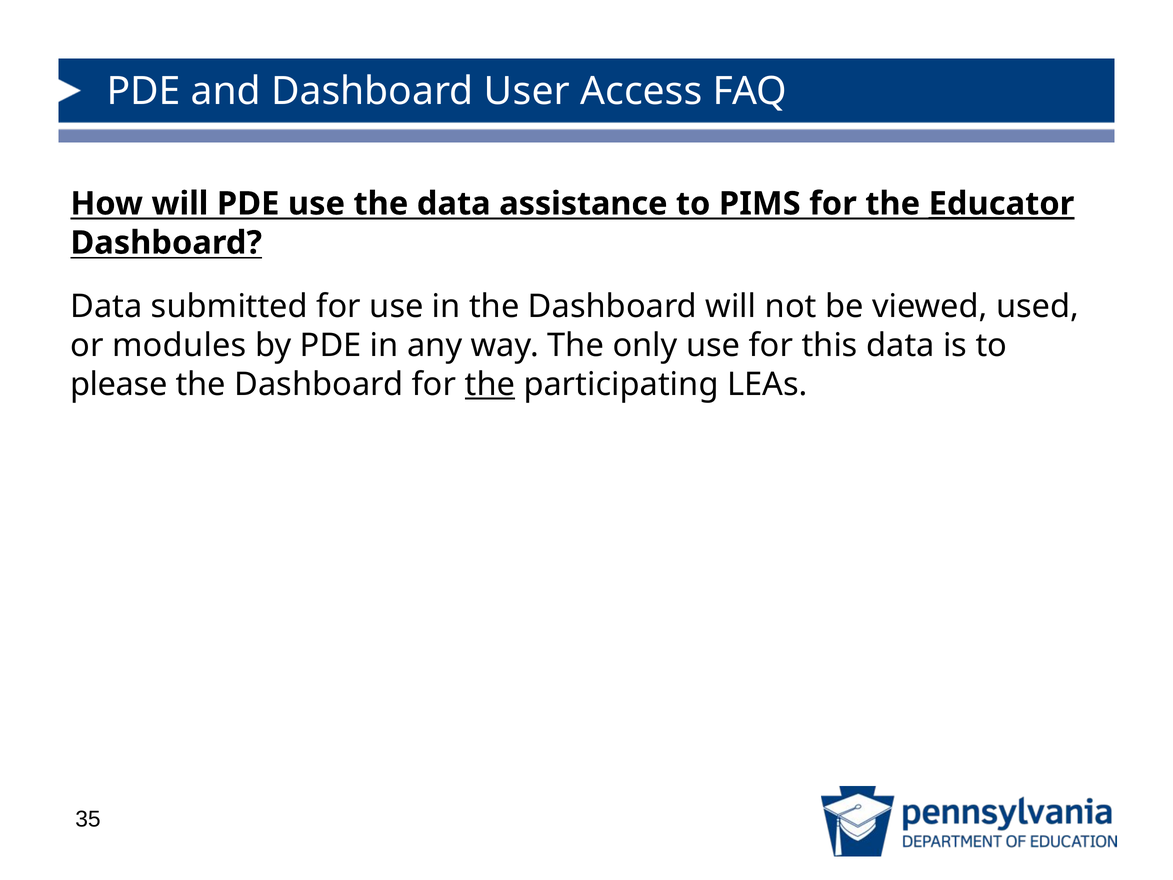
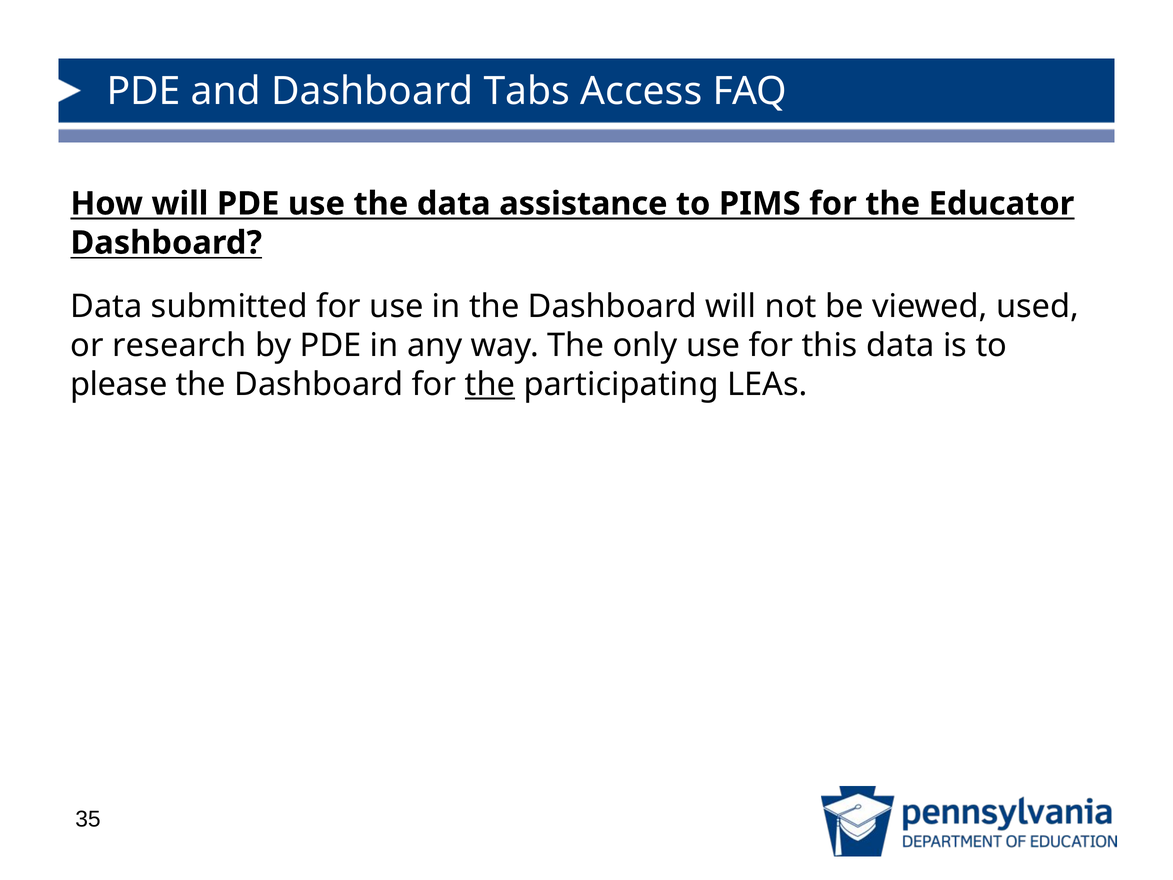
User: User -> Tabs
Educator underline: present -> none
modules: modules -> research
